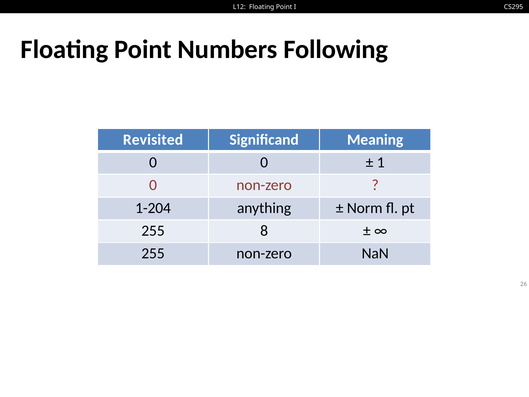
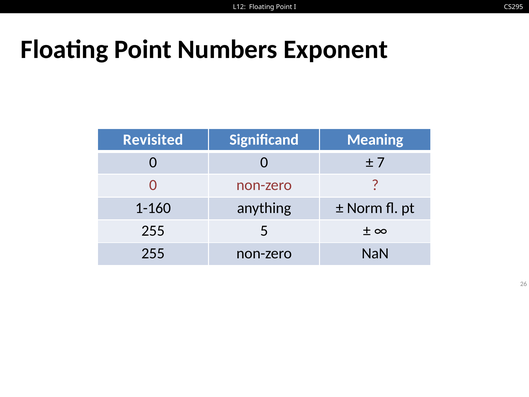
Following: Following -> Exponent
1: 1 -> 7
1-204: 1-204 -> 1-160
8: 8 -> 5
